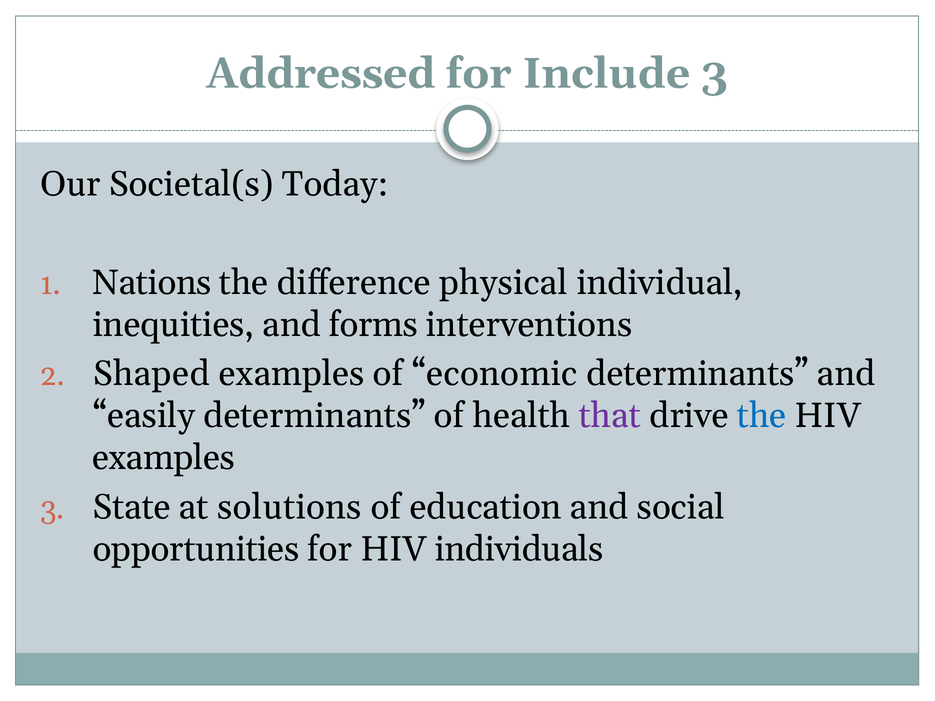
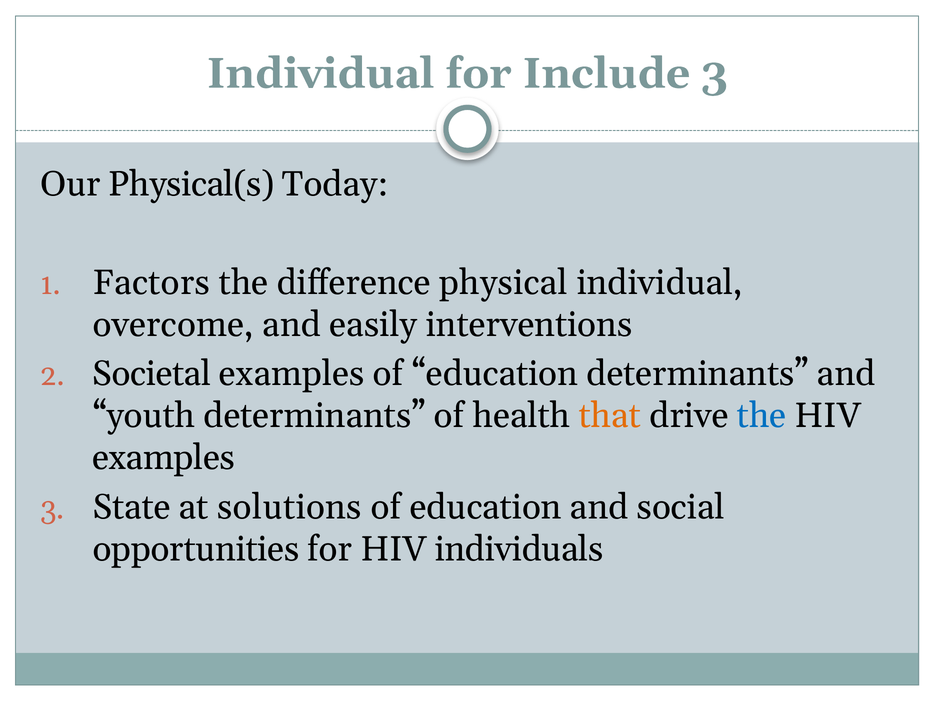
Addressed at (321, 74): Addressed -> Individual
Societal(s: Societal(s -> Physical(s
Nations: Nations -> Factors
inequities: inequities -> overcome
forms: forms -> easily
Shaped: Shaped -> Societal
examples of economic: economic -> education
easily: easily -> youth
that colour: purple -> orange
